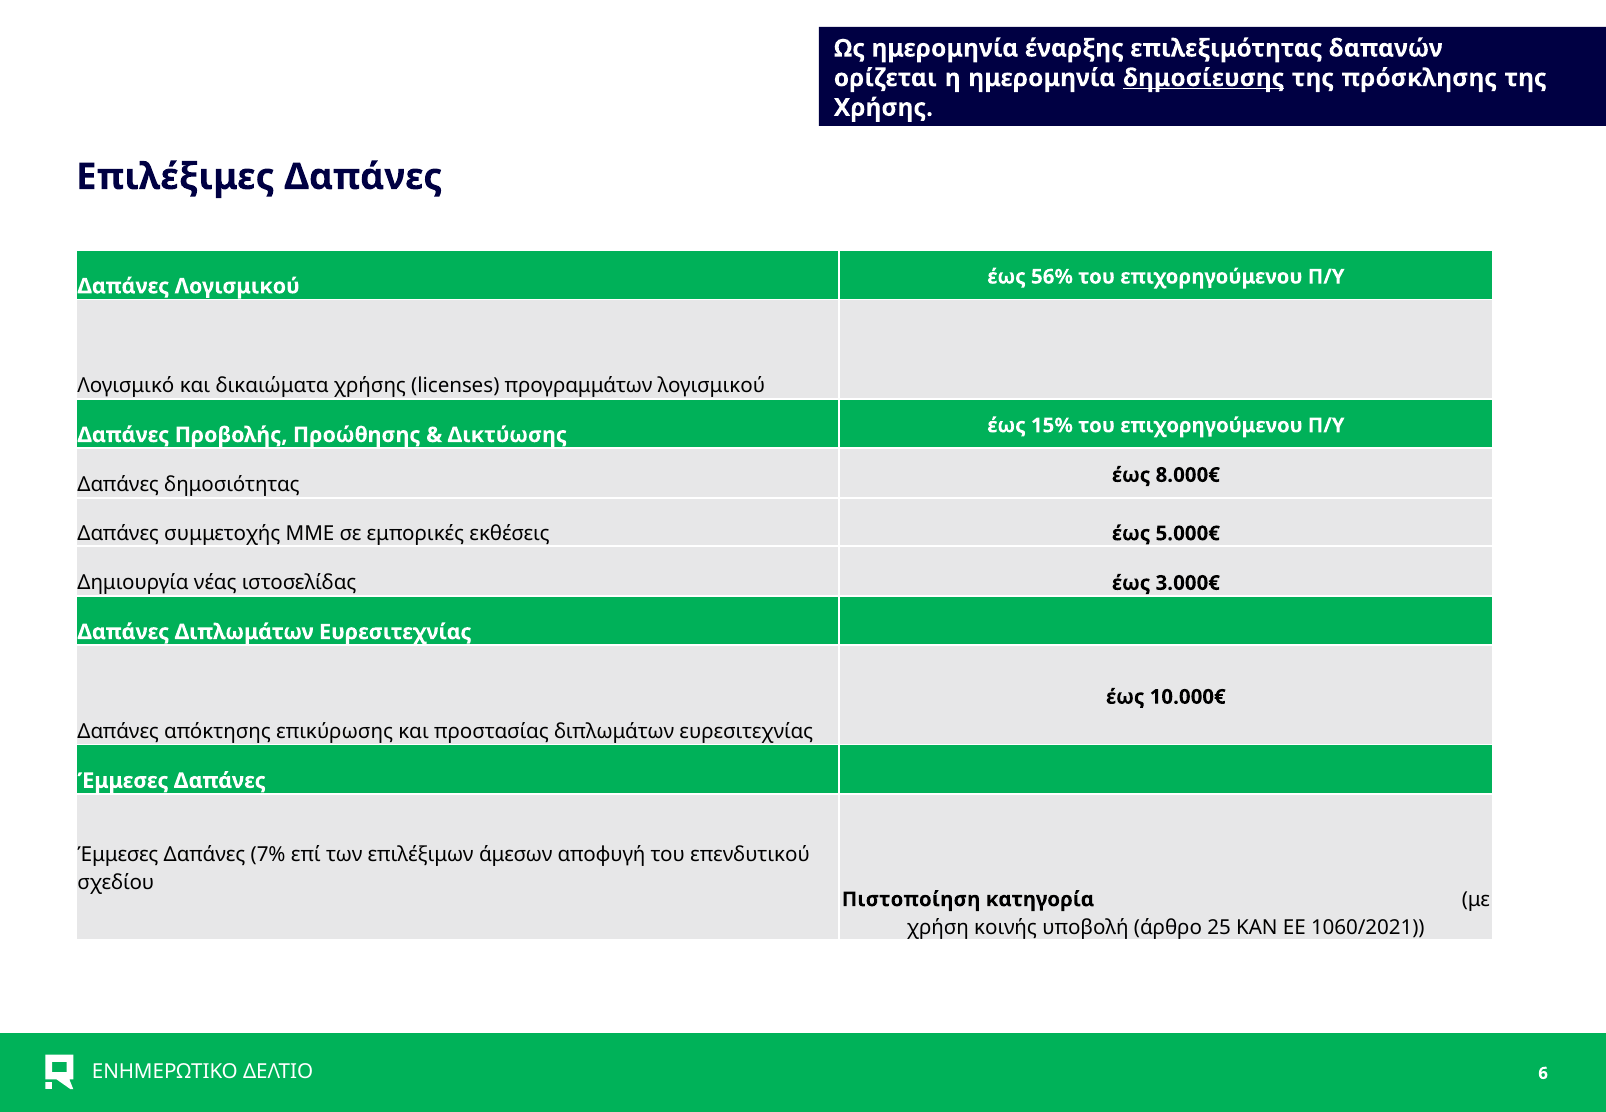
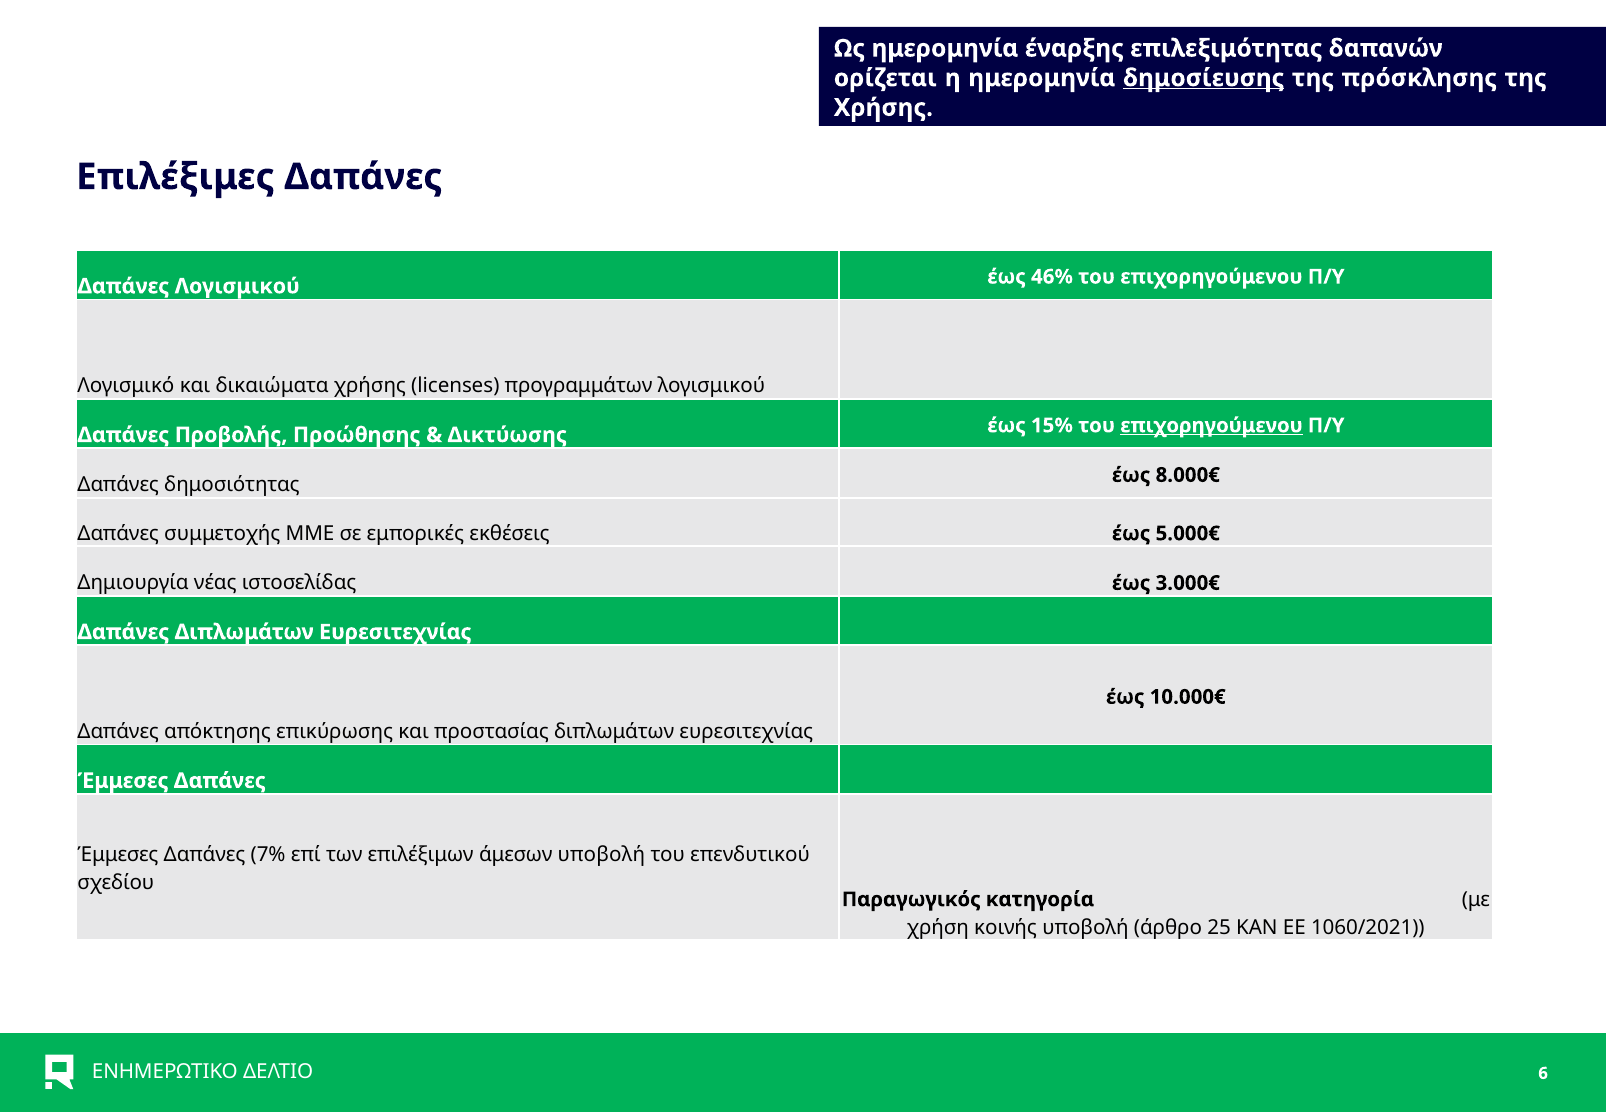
56%: 56% -> 46%
επιχορηγούμενου at (1211, 425) underline: none -> present
άμεσων αποφυγή: αποφυγή -> υποβολή
Πιστοποίηση: Πιστοποίηση -> Παραγωγικός
